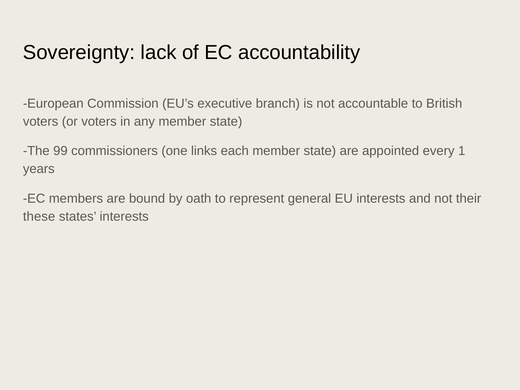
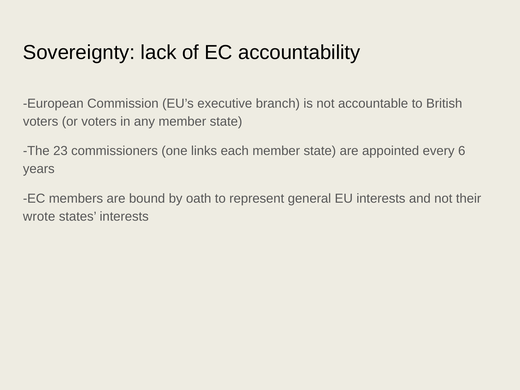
99: 99 -> 23
1: 1 -> 6
these: these -> wrote
